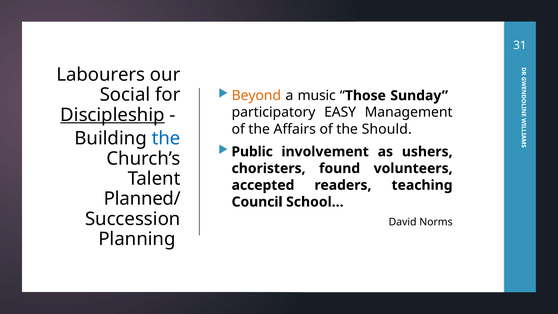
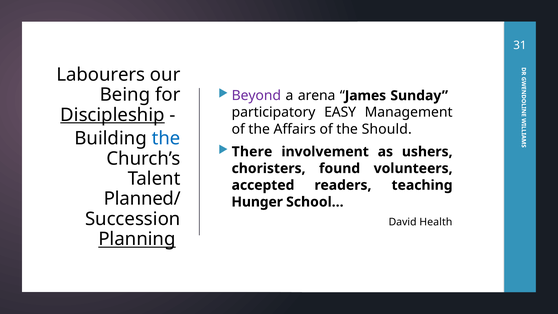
Social: Social -> Being
Beyond colour: orange -> purple
music: music -> arena
Those: Those -> James
Public: Public -> There
Council: Council -> Hunger
Norms: Norms -> Health
Planning underline: none -> present
